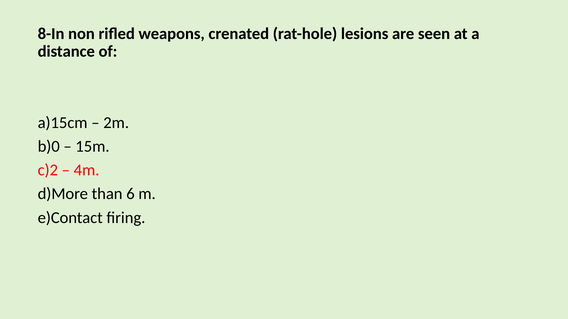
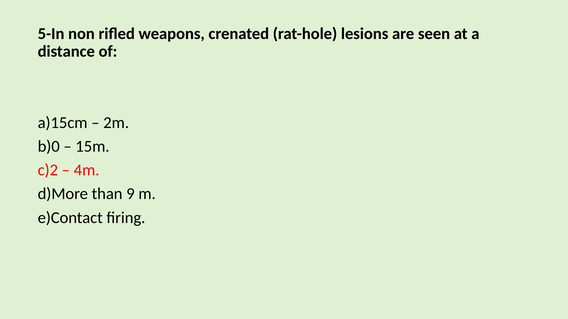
8-In: 8-In -> 5-In
6: 6 -> 9
